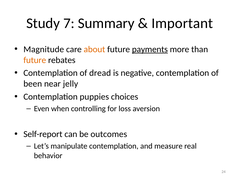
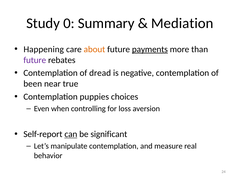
7: 7 -> 0
Important: Important -> Mediation
Magnitude: Magnitude -> Happening
future at (35, 60) colour: orange -> purple
jelly: jelly -> true
can underline: none -> present
outcomes: outcomes -> significant
